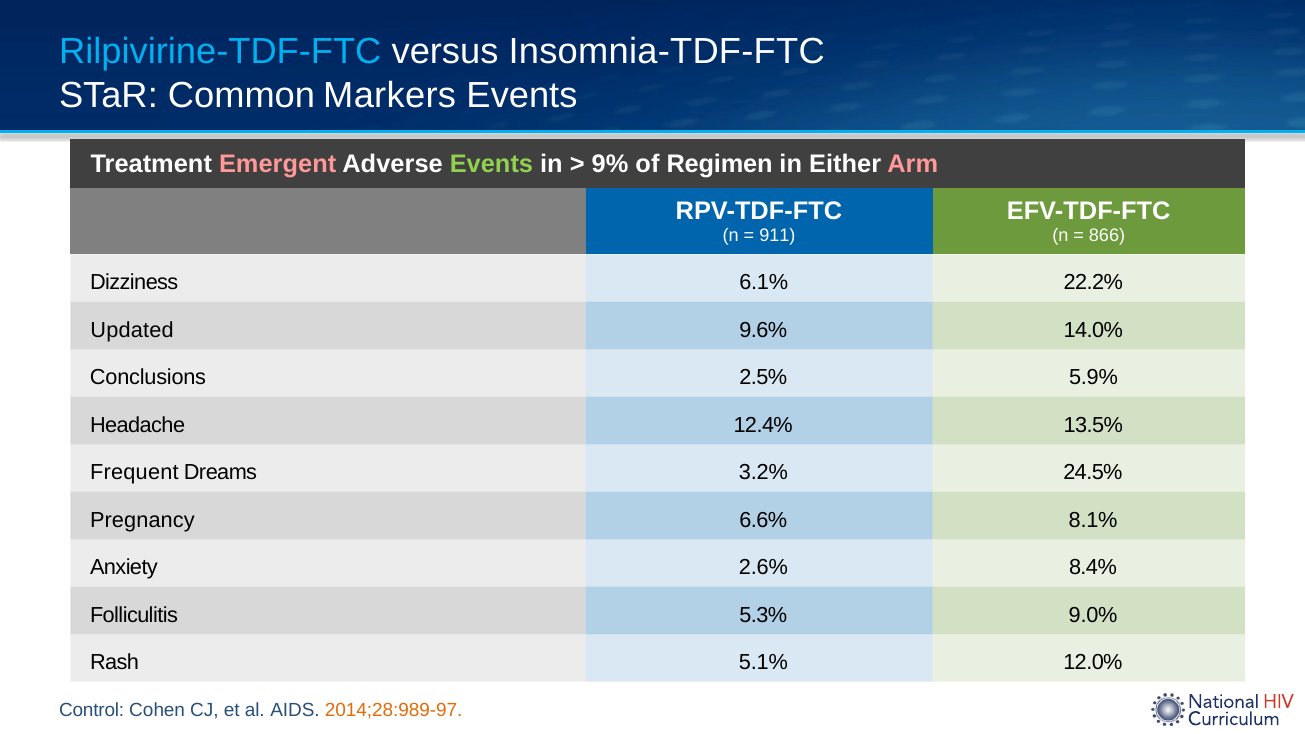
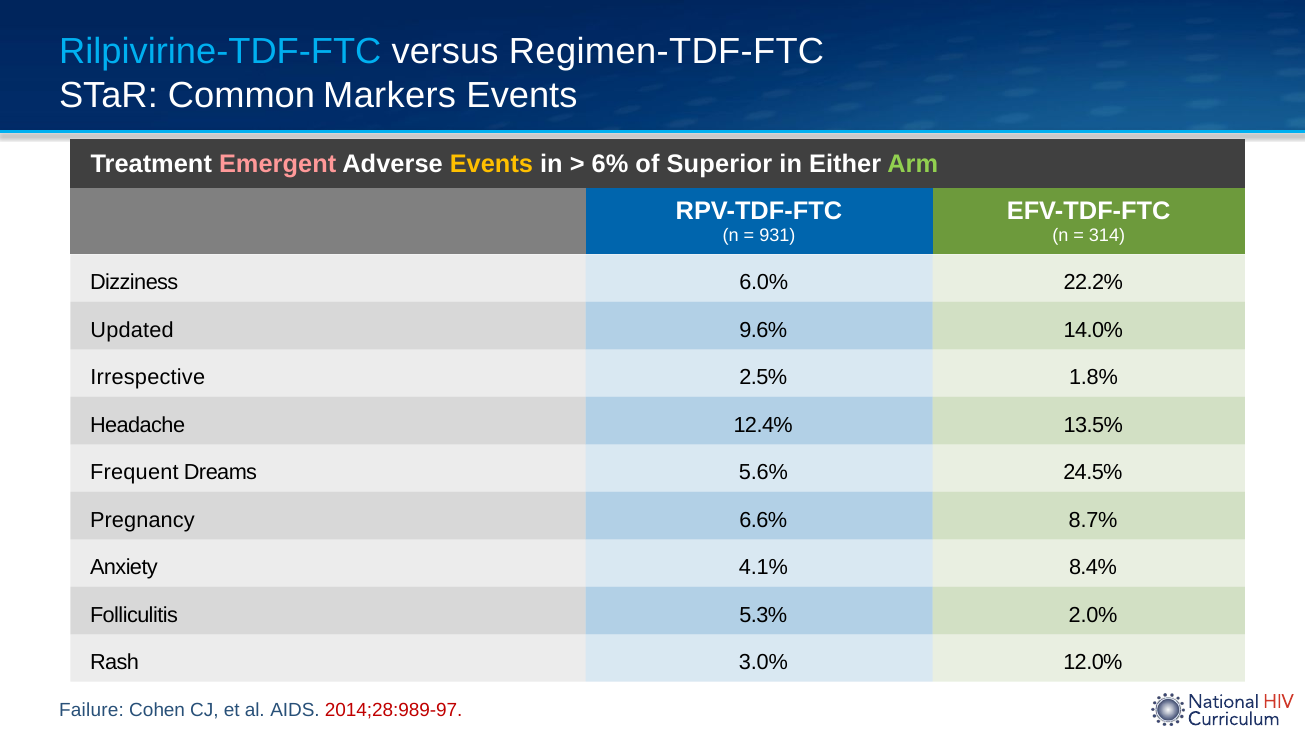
Insomnia-TDF-FTC: Insomnia-TDF-FTC -> Regimen-TDF-FTC
Events at (491, 164) colour: light green -> yellow
9%: 9% -> 6%
Regimen: Regimen -> Superior
Arm colour: pink -> light green
911: 911 -> 931
866: 866 -> 314
6.1%: 6.1% -> 6.0%
Conclusions: Conclusions -> Irrespective
5.9%: 5.9% -> 1.8%
3.2%: 3.2% -> 5.6%
8.1%: 8.1% -> 8.7%
2.6%: 2.6% -> 4.1%
9.0%: 9.0% -> 2.0%
5.1%: 5.1% -> 3.0%
Control: Control -> Failure
2014;28:989-97 colour: orange -> red
